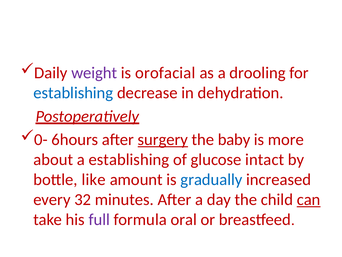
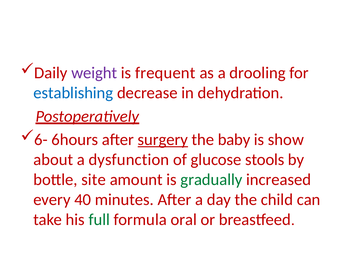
orofacial: orofacial -> frequent
0-: 0- -> 6-
more: more -> show
a establishing: establishing -> dysfunction
intact: intact -> stools
like: like -> site
gradually colour: blue -> green
32: 32 -> 40
can underline: present -> none
full colour: purple -> green
